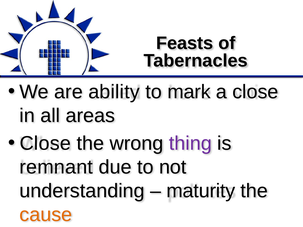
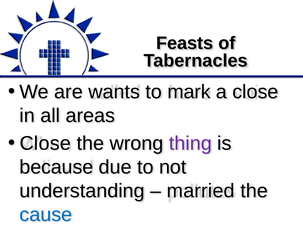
ability: ability -> wants
remnant: remnant -> because
maturity: maturity -> married
cause colour: orange -> blue
